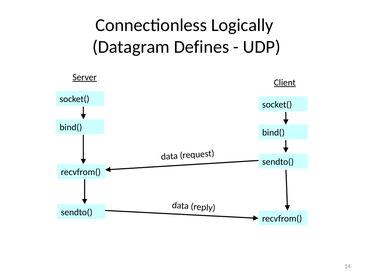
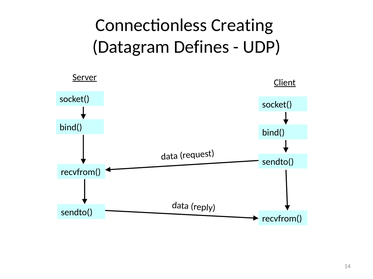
Logically: Logically -> Creating
